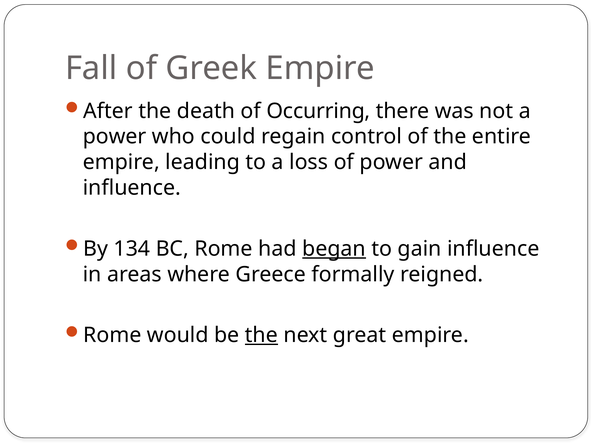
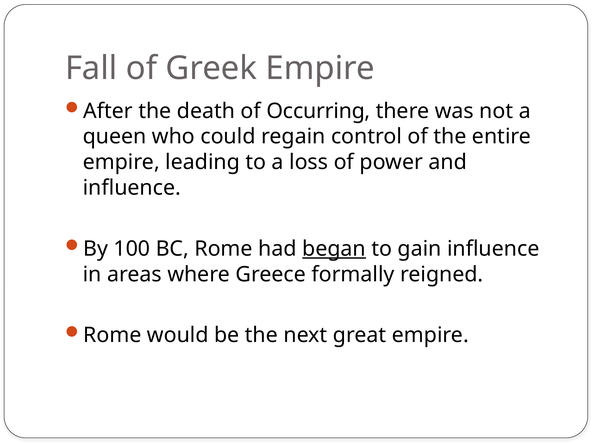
power at (115, 137): power -> queen
134: 134 -> 100
the at (261, 335) underline: present -> none
